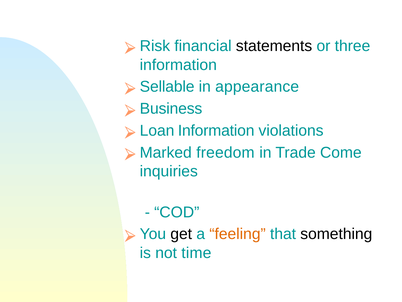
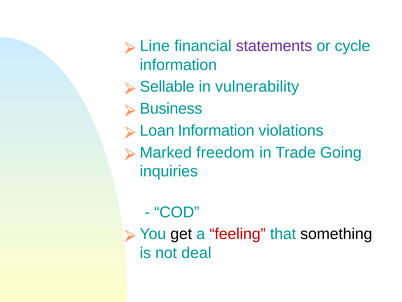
Risk: Risk -> Line
statements colour: black -> purple
three: three -> cycle
appearance: appearance -> vulnerability
Come: Come -> Going
feeling colour: orange -> red
time: time -> deal
